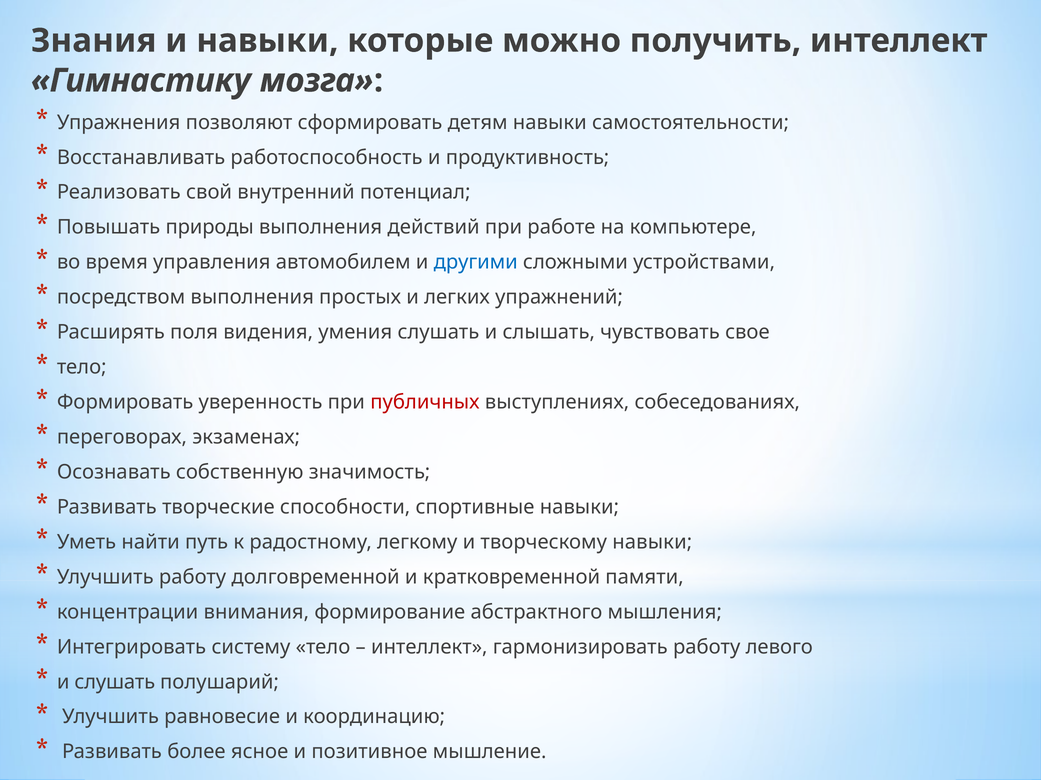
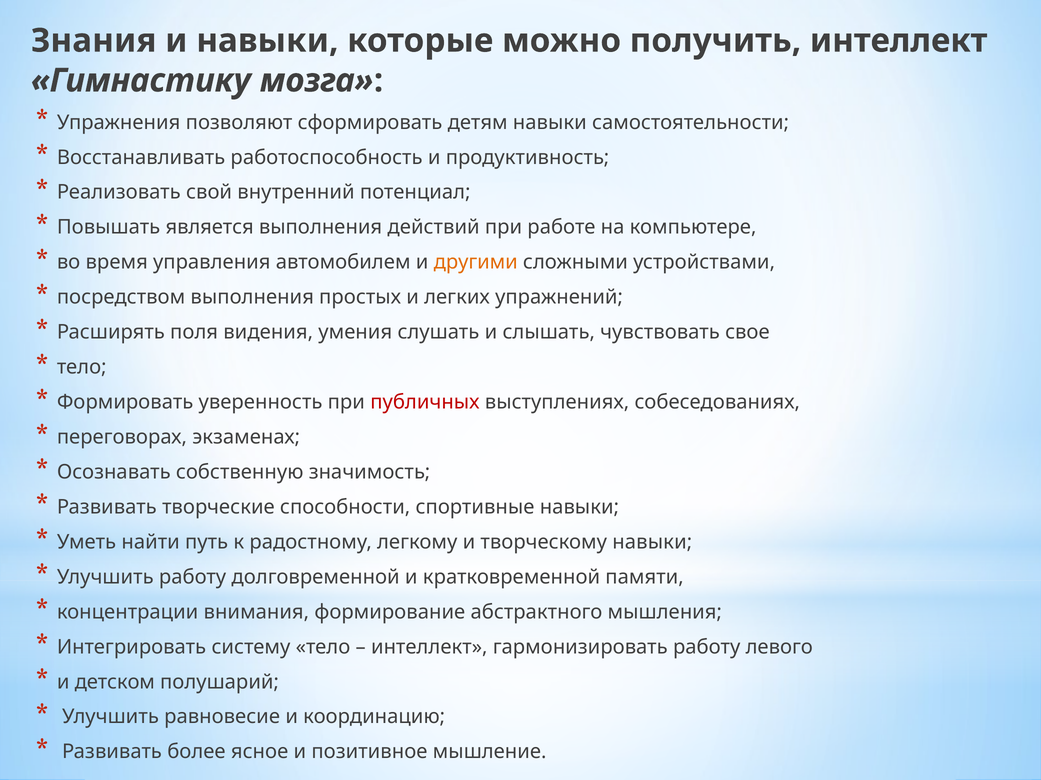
природы: природы -> является
другими colour: blue -> orange
и слушать: слушать -> детском
